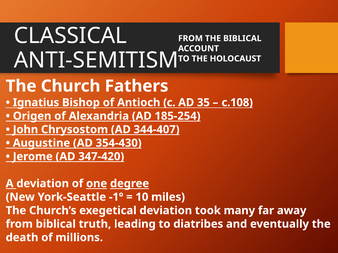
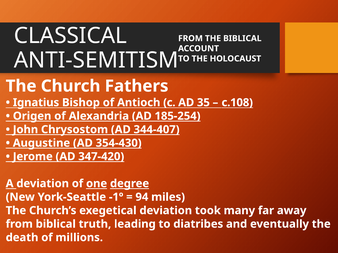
10: 10 -> 94
